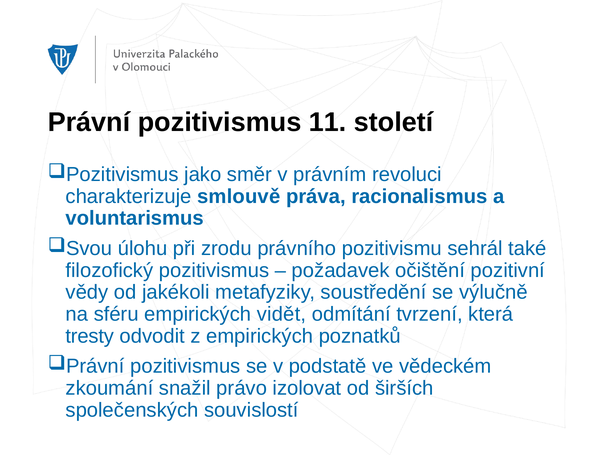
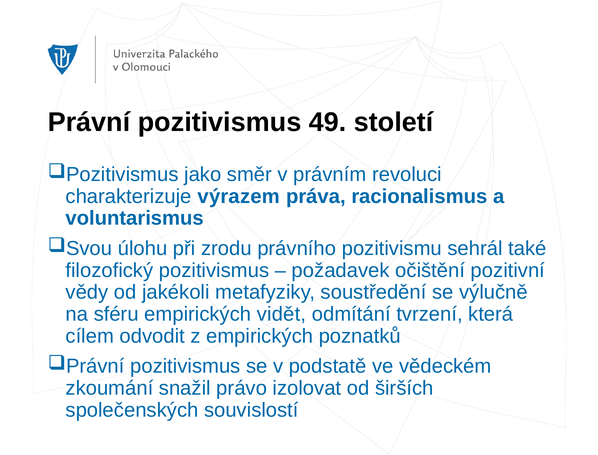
11: 11 -> 49
smlouvě: smlouvě -> výrazem
tresty: tresty -> cílem
